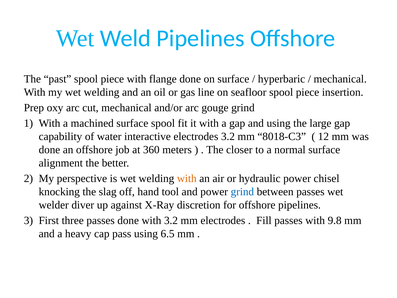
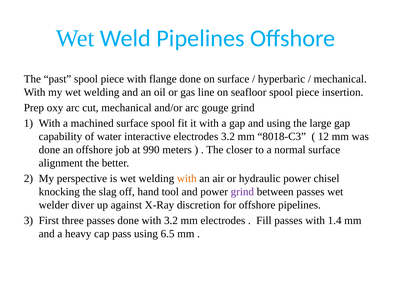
360: 360 -> 990
grind at (242, 192) colour: blue -> purple
9.8: 9.8 -> 1.4
